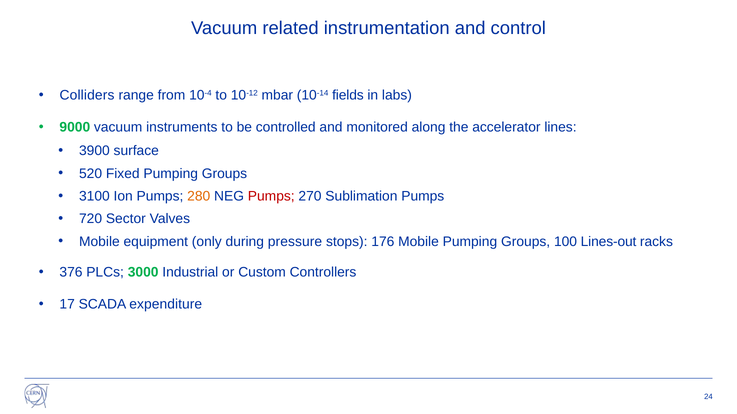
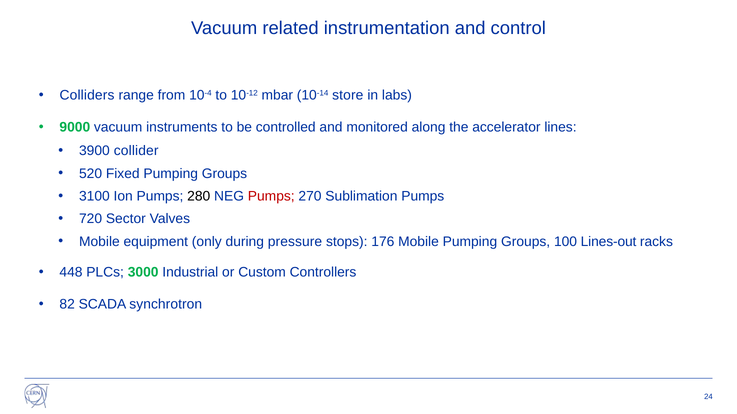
fields: fields -> store
surface: surface -> collider
280 colour: orange -> black
376: 376 -> 448
17: 17 -> 82
expenditure: expenditure -> synchrotron
